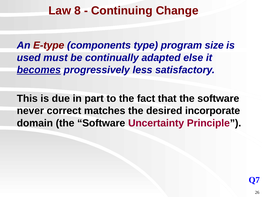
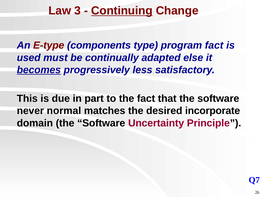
8: 8 -> 3
Continuing underline: none -> present
program size: size -> fact
correct: correct -> normal
